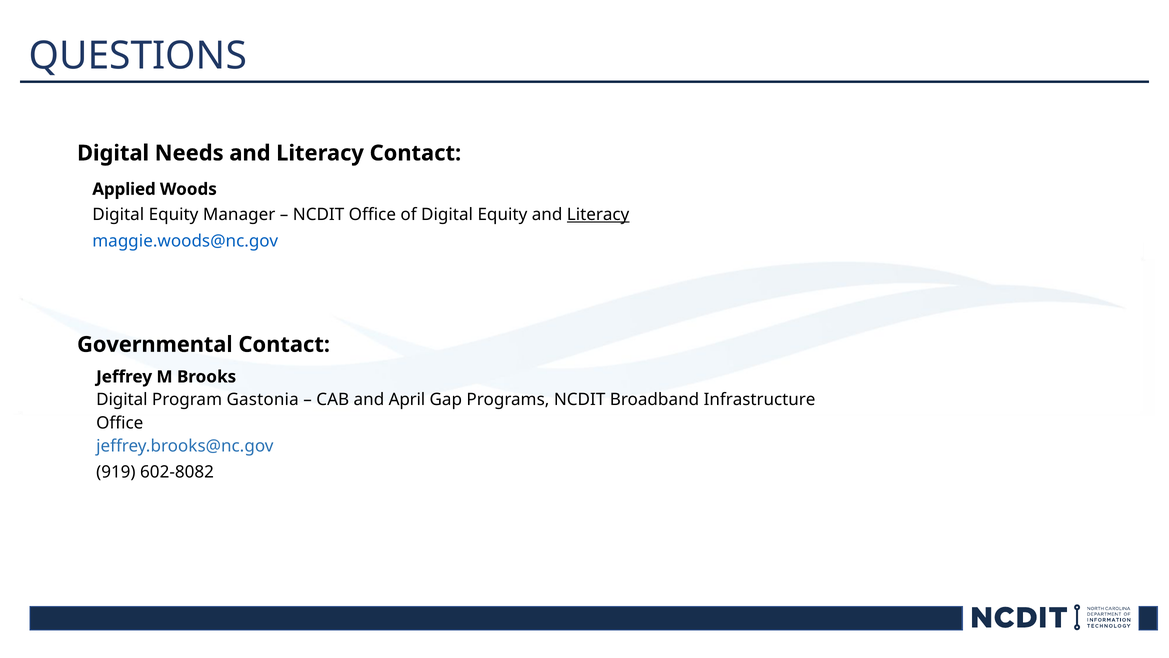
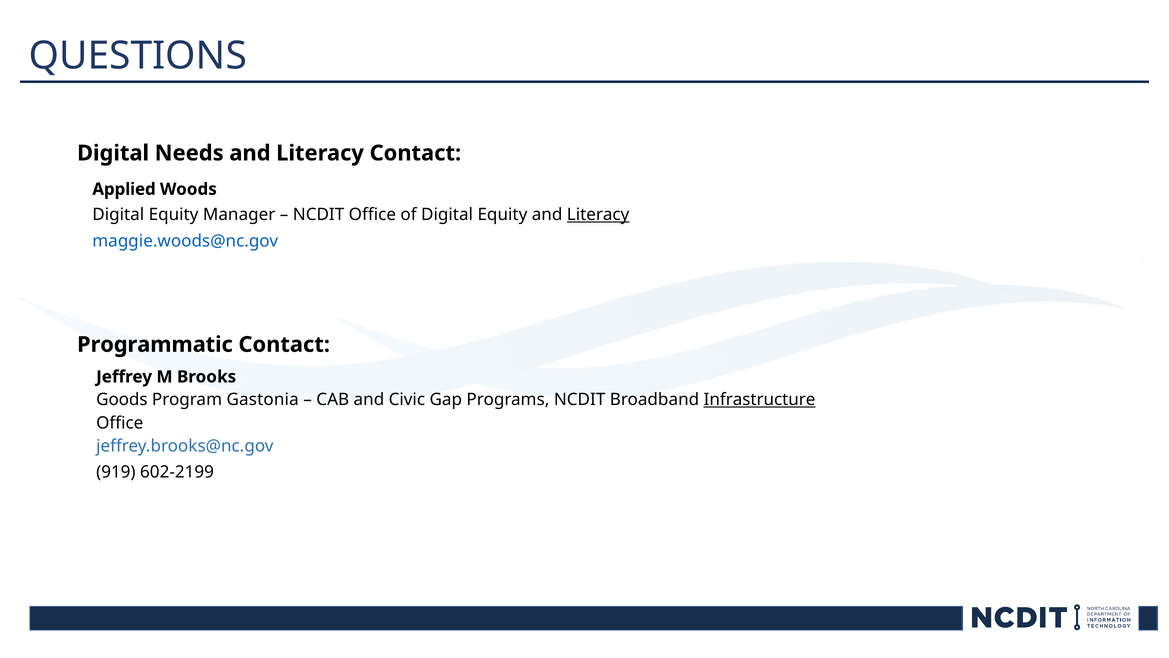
Governmental: Governmental -> Programmatic
Digital at (122, 400): Digital -> Goods
April: April -> Civic
Infrastructure underline: none -> present
602-8082: 602-8082 -> 602-2199
